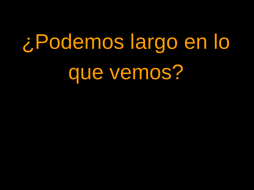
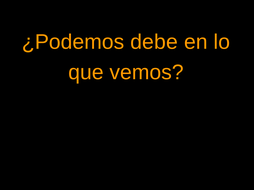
largo: largo -> debe
